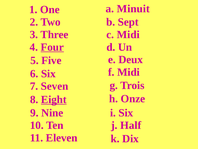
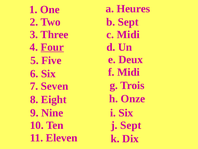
Minuit: Minuit -> Heures
Eight underline: present -> none
j Half: Half -> Sept
